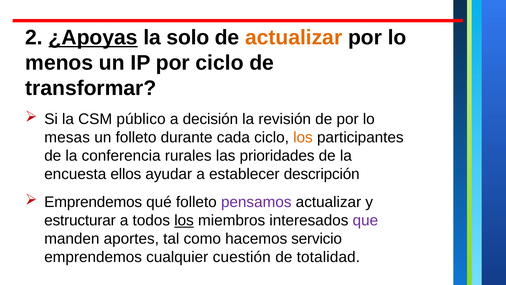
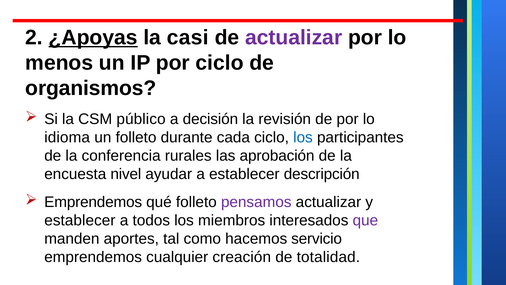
solo: solo -> casi
actualizar at (294, 37) colour: orange -> purple
transformar: transformar -> organismos
mesas: mesas -> idioma
los at (303, 137) colour: orange -> blue
prioridades: prioridades -> aprobación
ellos: ellos -> nivel
estructurar at (80, 220): estructurar -> establecer
los at (184, 220) underline: present -> none
cuestión: cuestión -> creación
